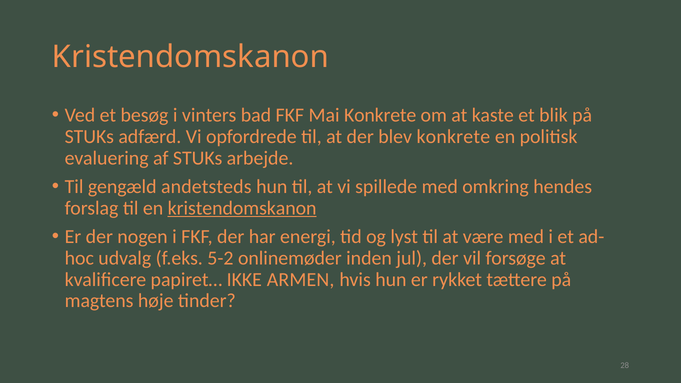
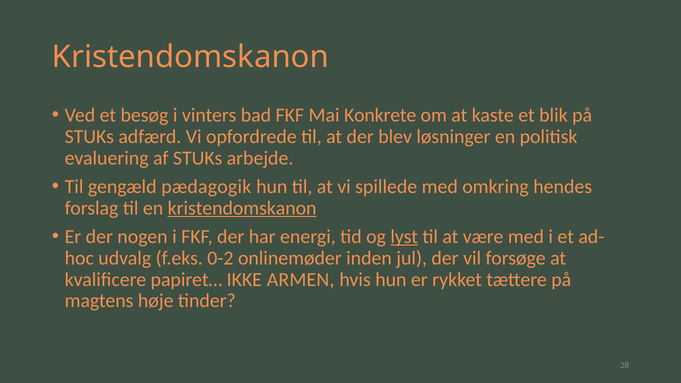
blev konkrete: konkrete -> løsninger
andetsteds: andetsteds -> pædagogik
lyst underline: none -> present
5-2: 5-2 -> 0-2
